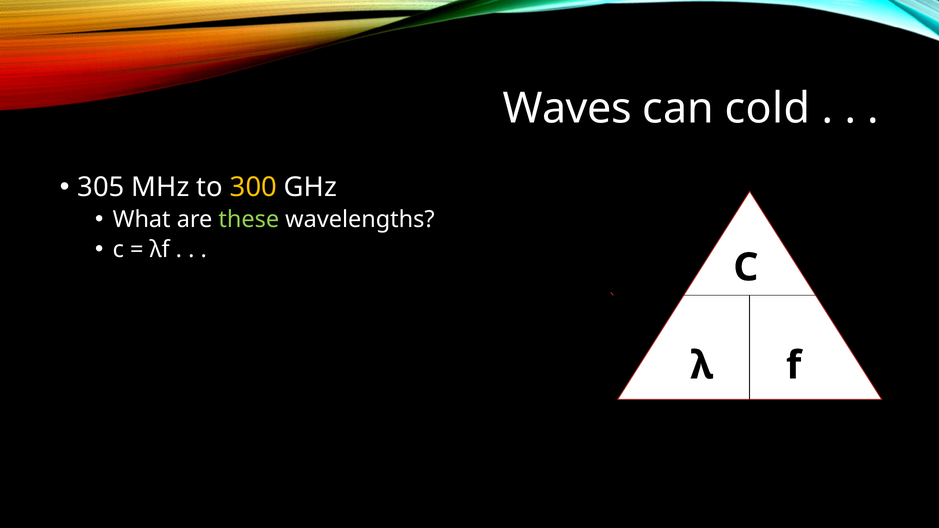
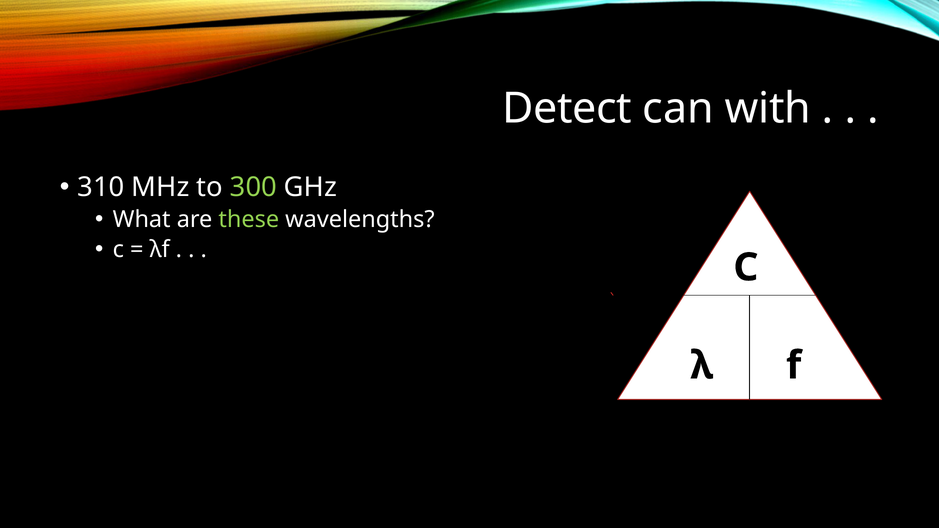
Waves: Waves -> Detect
cold: cold -> with
305: 305 -> 310
300 colour: yellow -> light green
